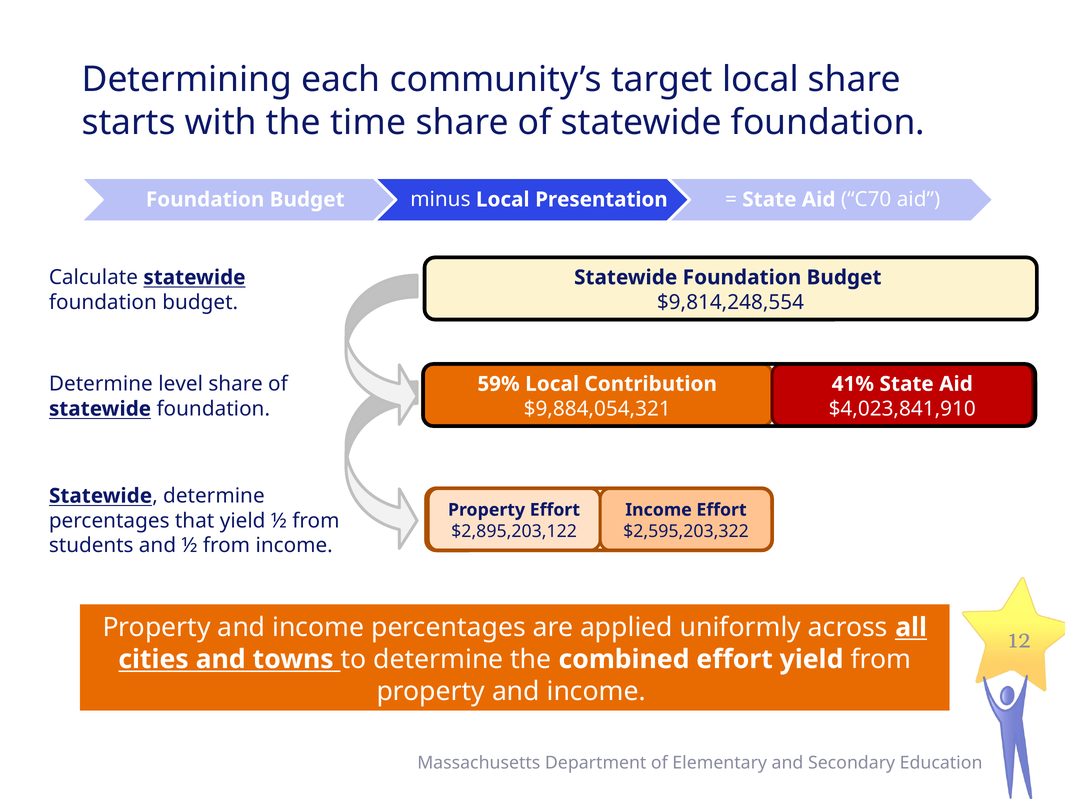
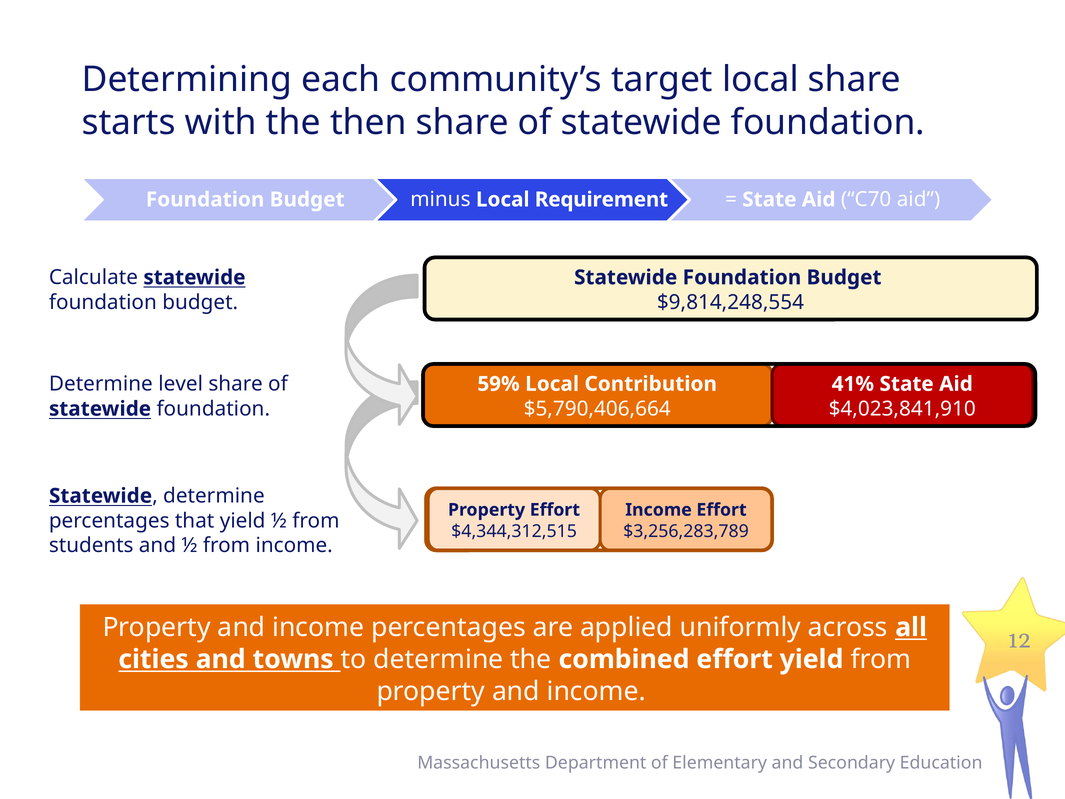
time: time -> then
Presentation: Presentation -> Requirement
$9,884,054,321: $9,884,054,321 -> $5,790,406,664
$2,895,203,122: $2,895,203,122 -> $4,344,312,515
$2,595,203,322: $2,595,203,322 -> $3,256,283,789
